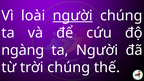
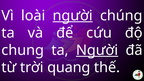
ngàng: ngàng -> chung
Người at (97, 50) underline: none -> present
trời chúng: chúng -> quang
